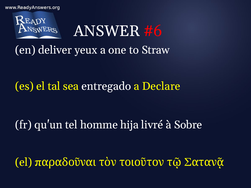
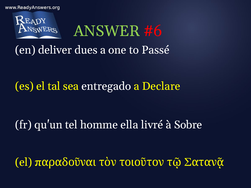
ANSWER colour: white -> light green
yeux: yeux -> dues
Straw: Straw -> Passé
hija: hija -> ella
